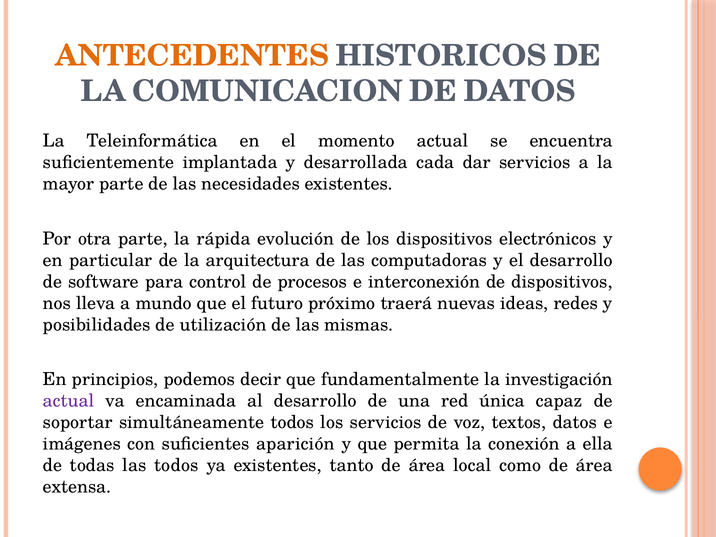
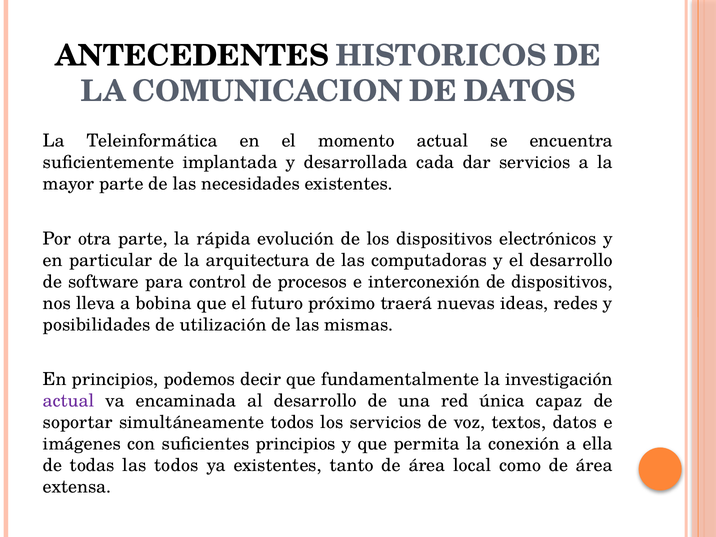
ANTECEDENTES colour: orange -> black
mundo: mundo -> bobina
suficientes aparición: aparición -> principios
